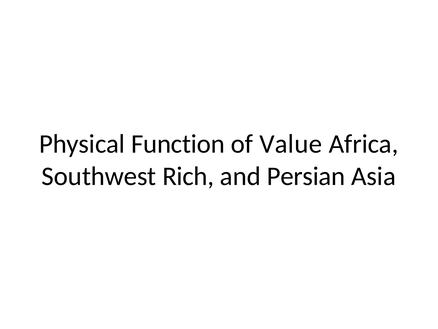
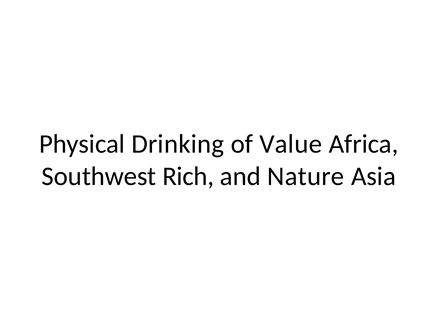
Function: Function -> Drinking
Persian: Persian -> Nature
